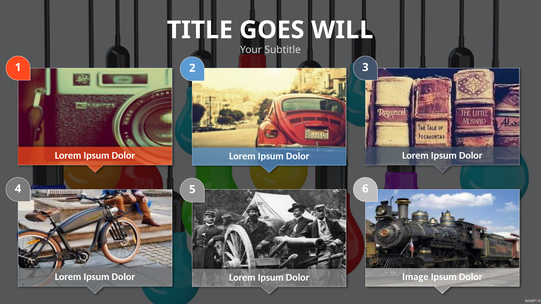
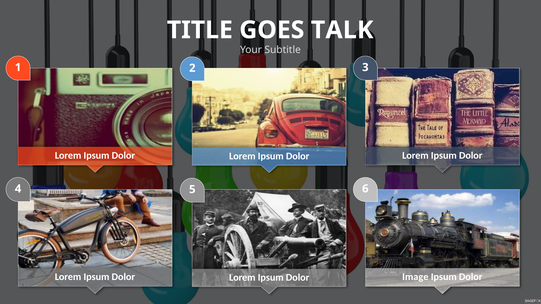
WILL: WILL -> TALK
